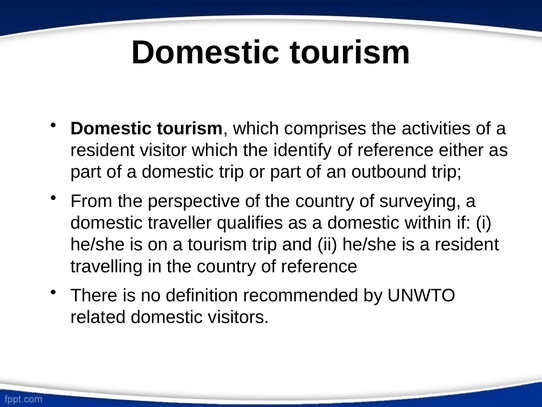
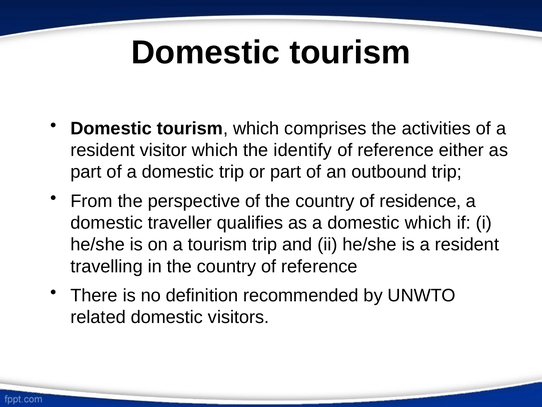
surveying: surveying -> residence
domestic within: within -> which
